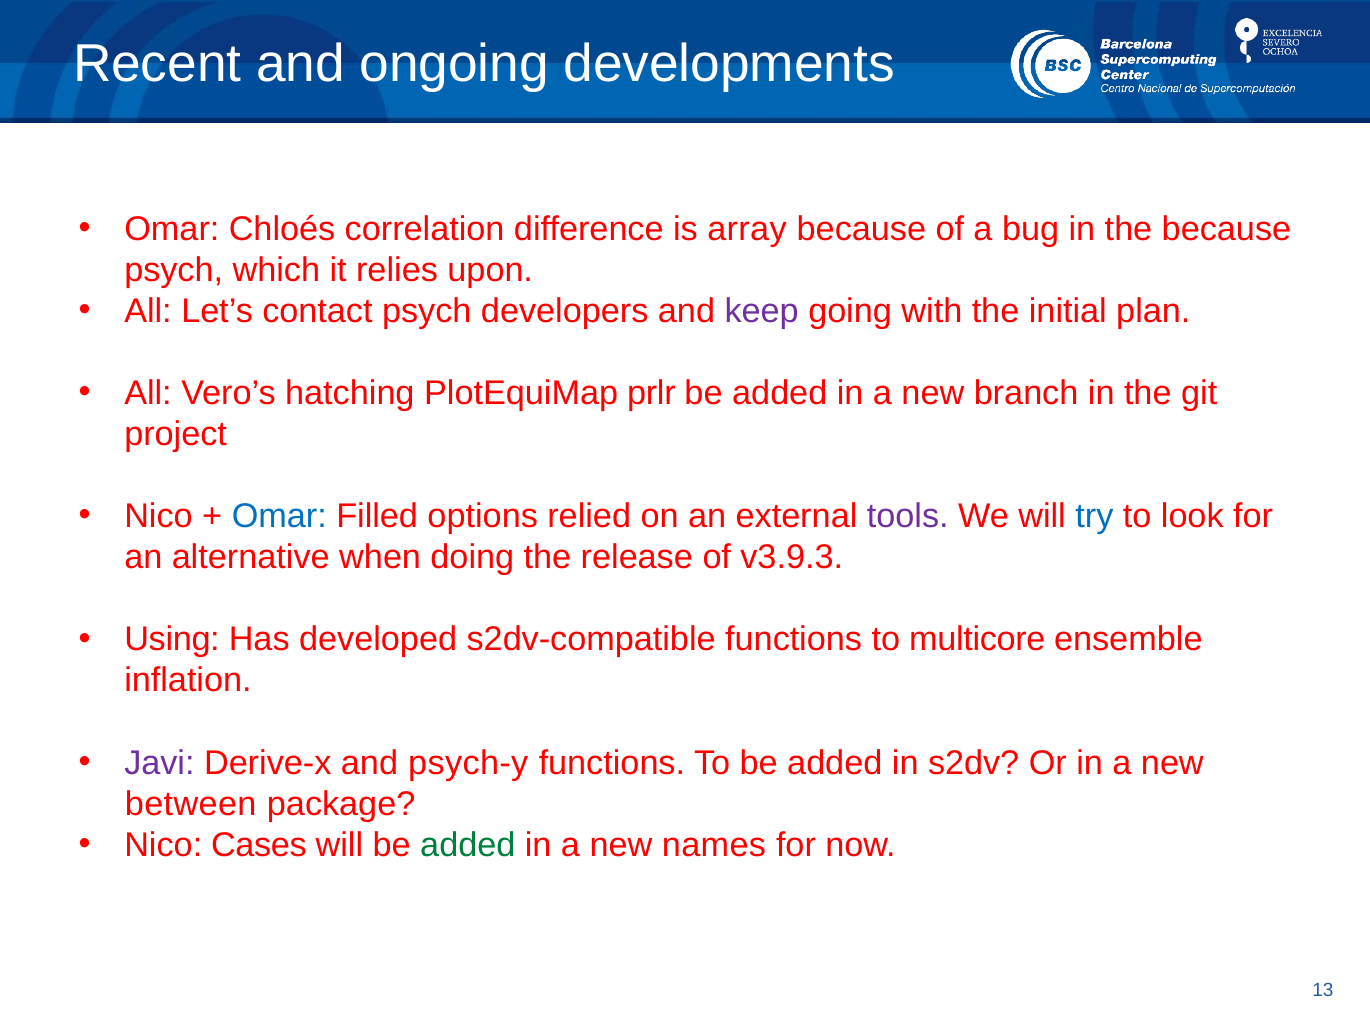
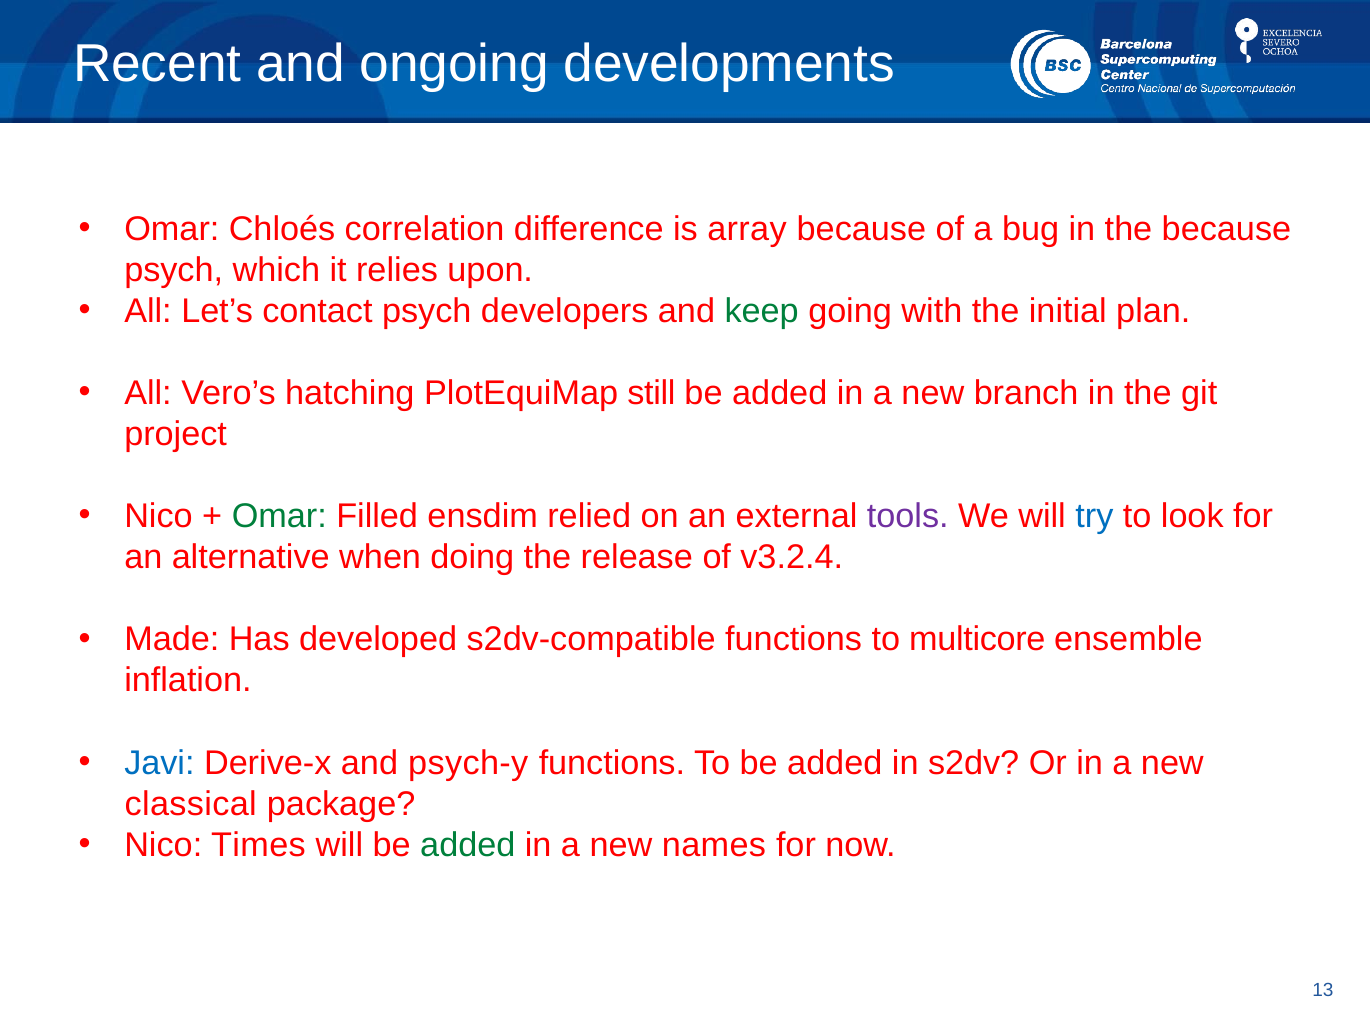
keep colour: purple -> green
prlr: prlr -> still
Omar at (279, 517) colour: blue -> green
options: options -> ensdim
v3.9.3: v3.9.3 -> v3.2.4
Using: Using -> Made
Javi colour: purple -> blue
between: between -> classical
Cases: Cases -> Times
